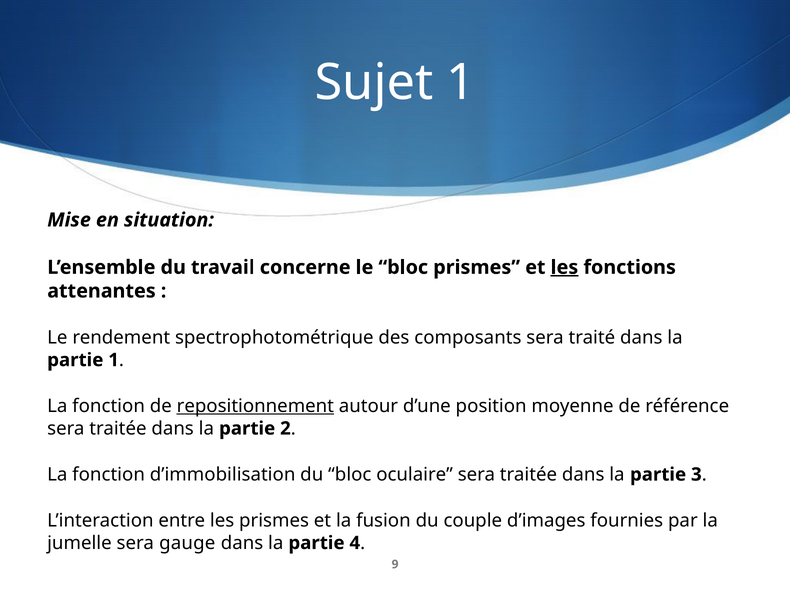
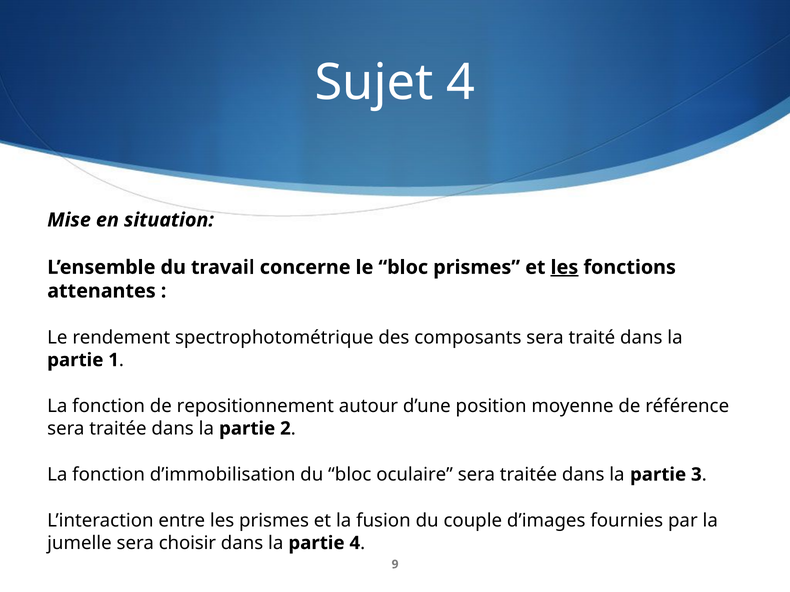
Sujet 1: 1 -> 4
repositionnement underline: present -> none
gauge: gauge -> choisir
